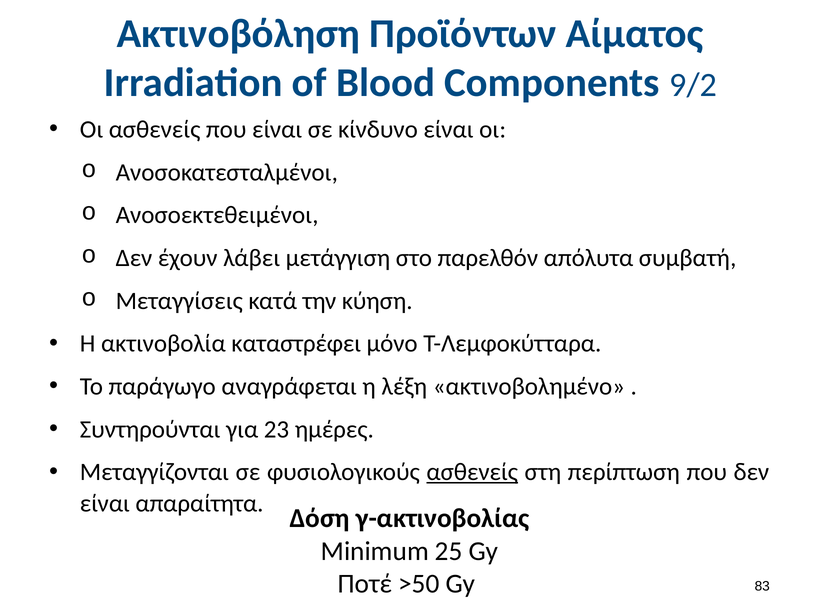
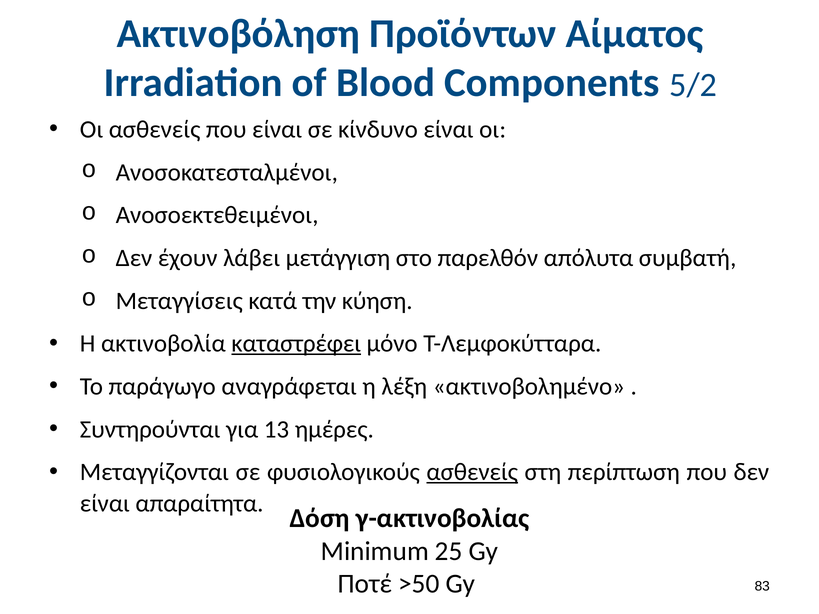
9/2: 9/2 -> 5/2
καταστρέφει underline: none -> present
23: 23 -> 13
